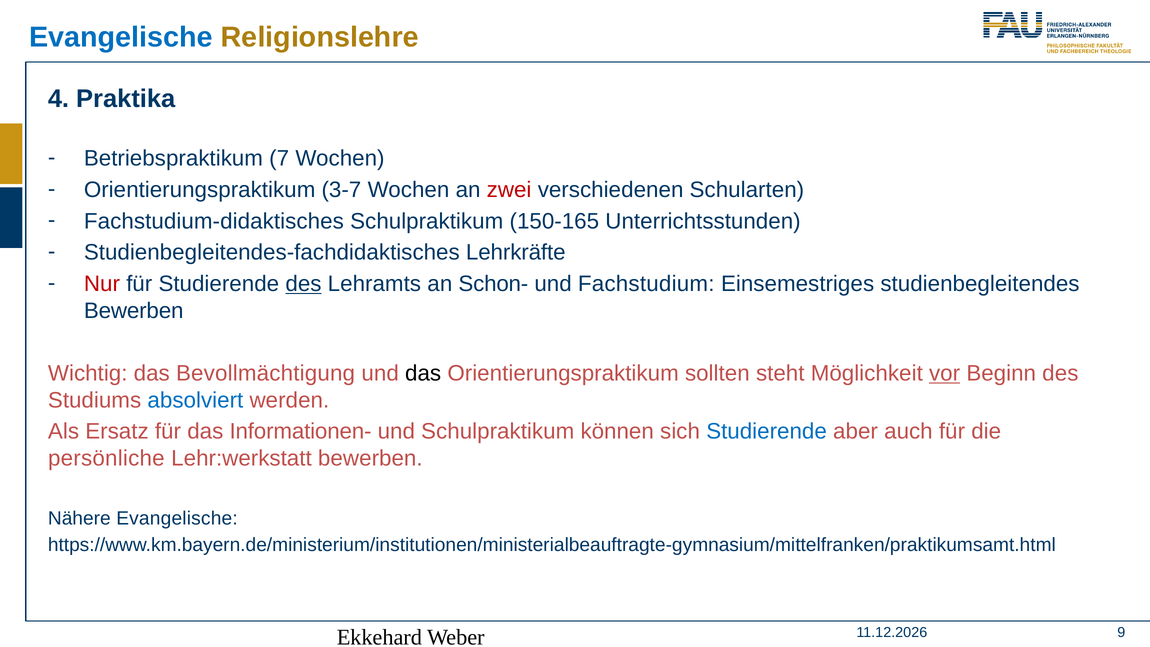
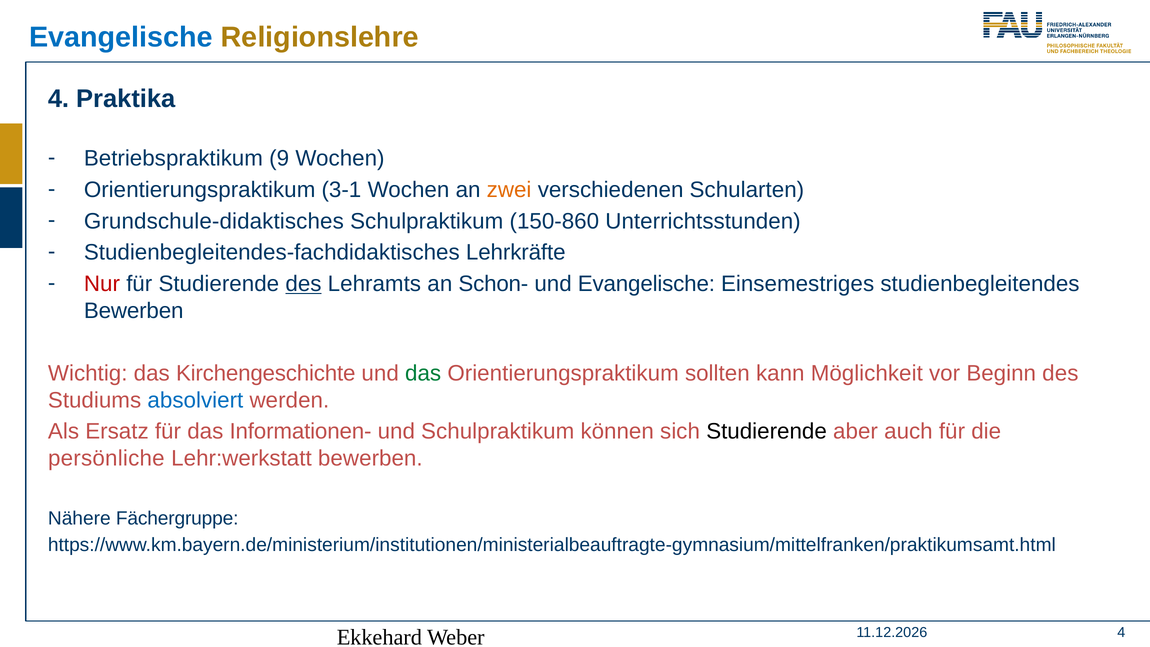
7: 7 -> 9
3-7: 3-7 -> 3-1
zwei colour: red -> orange
Fachstudium-didaktisches: Fachstudium-didaktisches -> Grundschule-didaktisches
150-165: 150-165 -> 150-860
und Fachstudium: Fachstudium -> Evangelische
Bevollmächtigung: Bevollmächtigung -> Kirchengeschichte
das at (423, 373) colour: black -> green
steht: steht -> kann
vor underline: present -> none
Studierende at (767, 431) colour: blue -> black
Nähere Evangelische: Evangelische -> Fächergruppe
9 at (1121, 632): 9 -> 4
